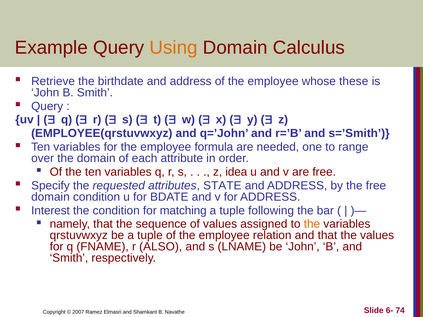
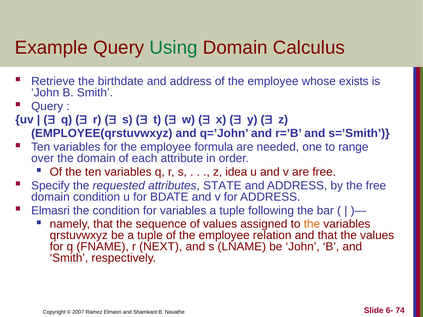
Using colour: orange -> green
these: these -> exists
Interest at (51, 211): Interest -> Elmasri
for matching: matching -> variables
ALSO: ALSO -> NEXT
